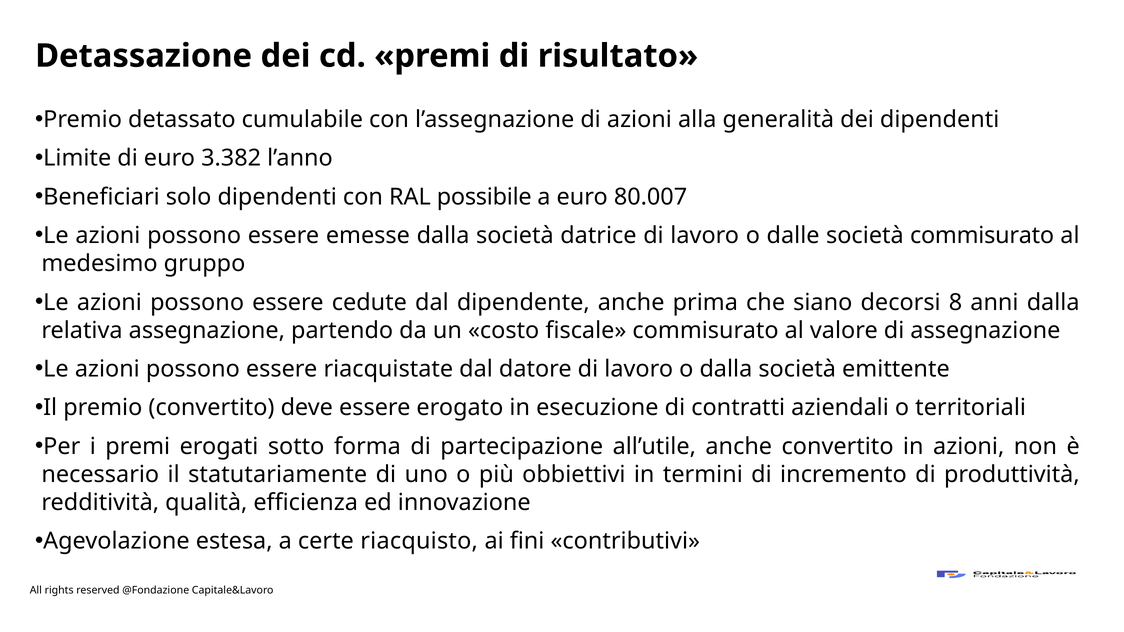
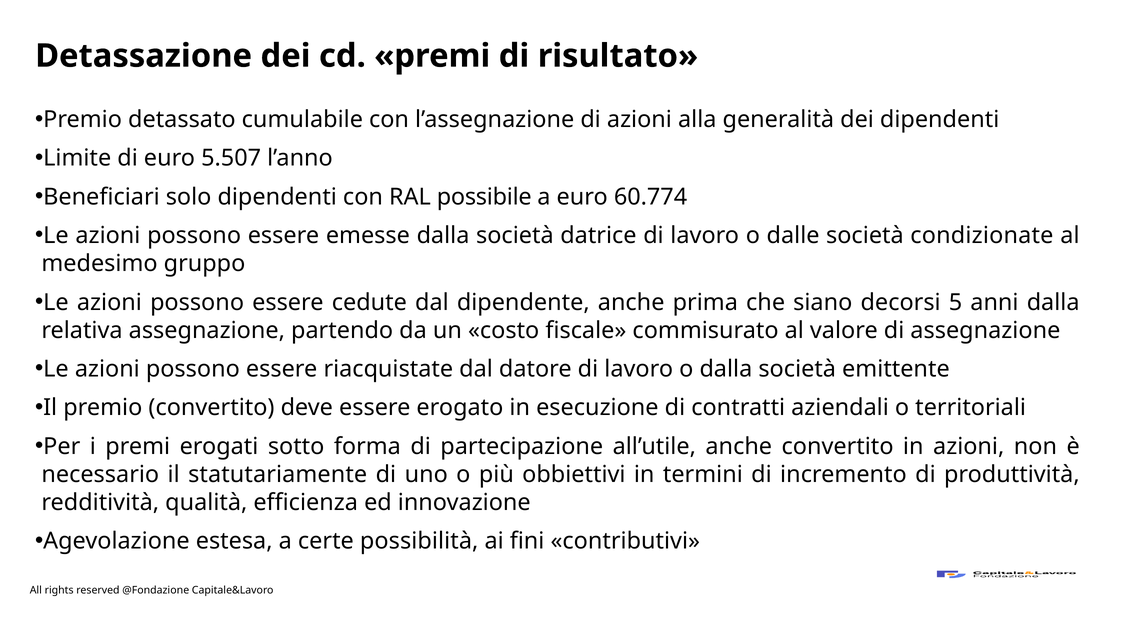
3.382: 3.382 -> 5.507
80.007: 80.007 -> 60.774
società commisurato: commisurato -> condizionate
8: 8 -> 5
riacquisto: riacquisto -> possibilità
